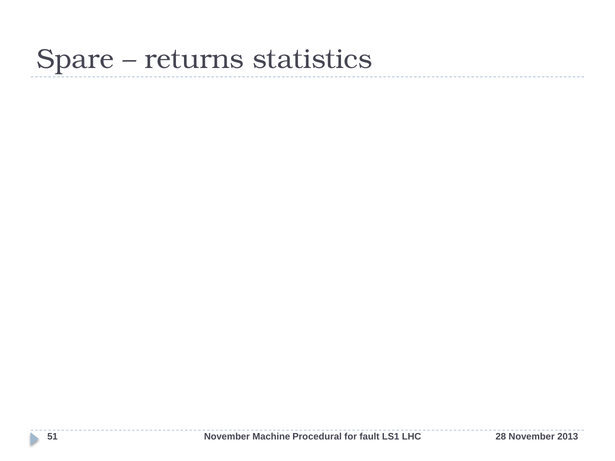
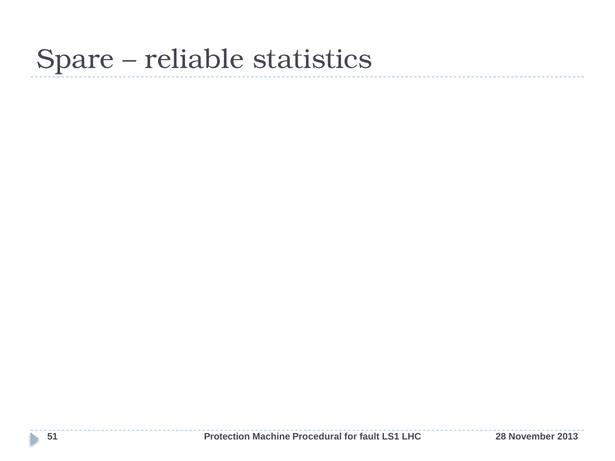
returns: returns -> reliable
November at (227, 437): November -> Protection
